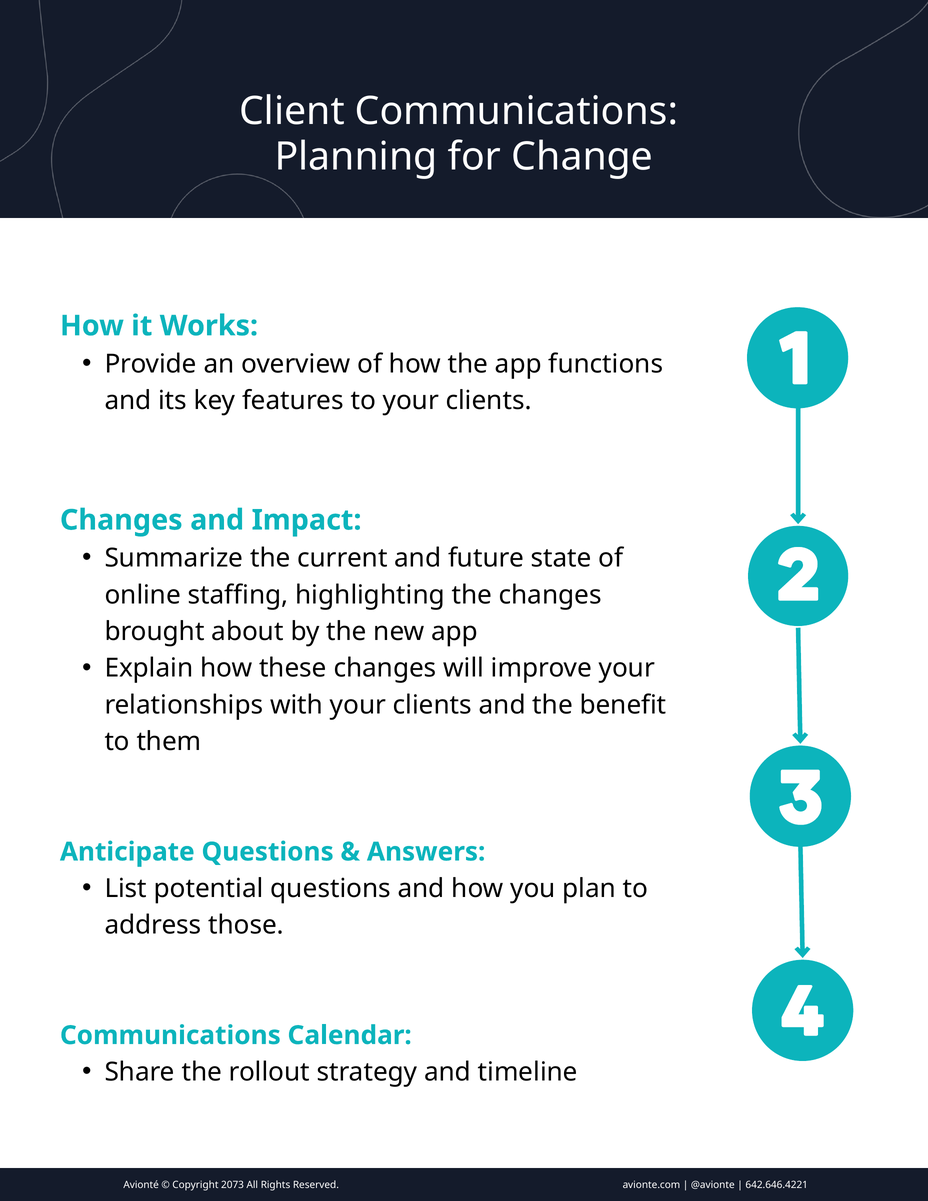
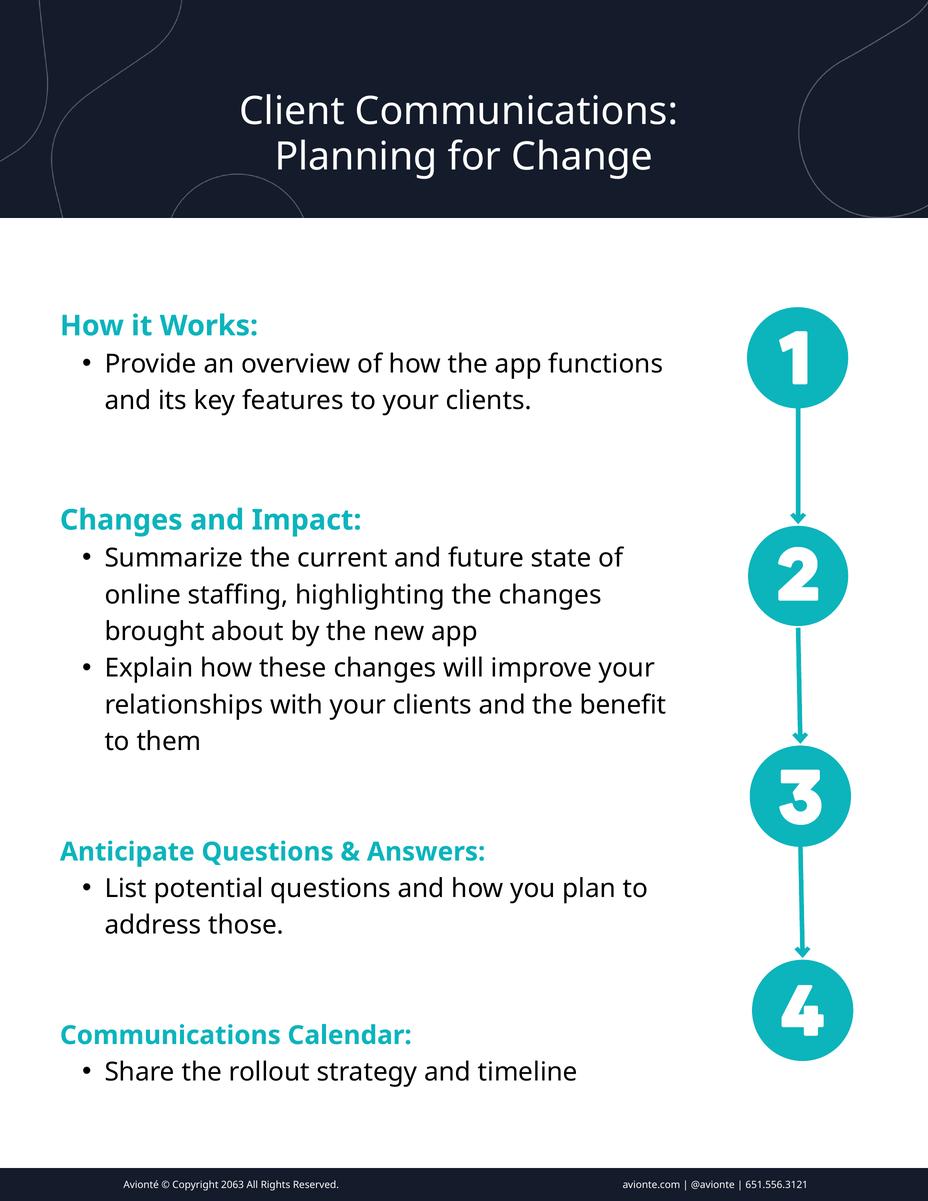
2073: 2073 -> 2063
642.646.4221: 642.646.4221 -> 651.556.3121
